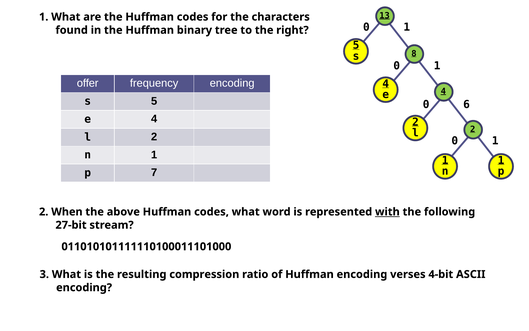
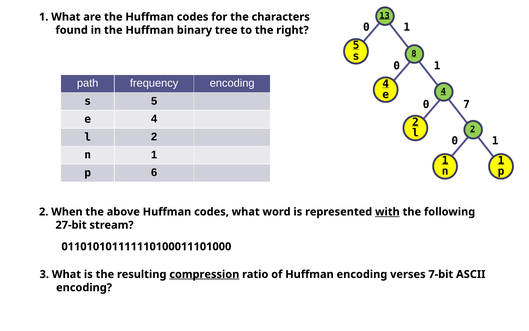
offer: offer -> path
6: 6 -> 7
7: 7 -> 6
compression underline: none -> present
4-bit: 4-bit -> 7-bit
